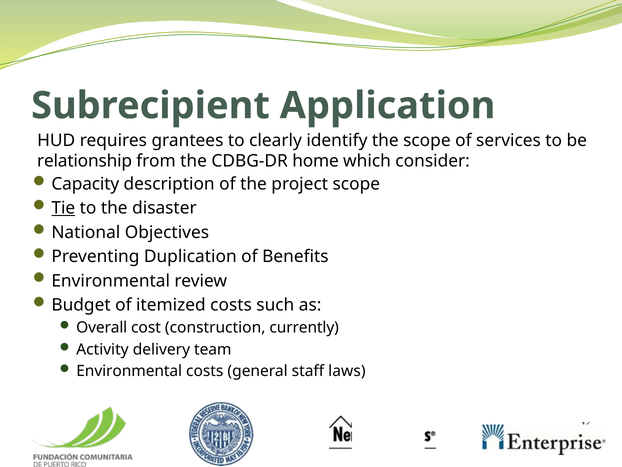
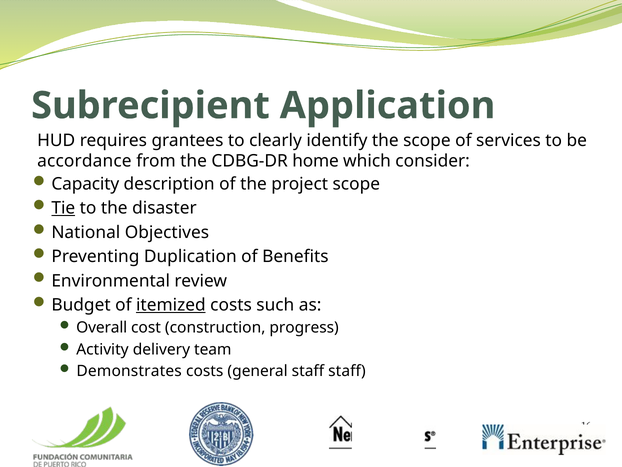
relationship: relationship -> accordance
itemized underline: none -> present
currently: currently -> progress
Environmental at (129, 371): Environmental -> Demonstrates
staff laws: laws -> staff
